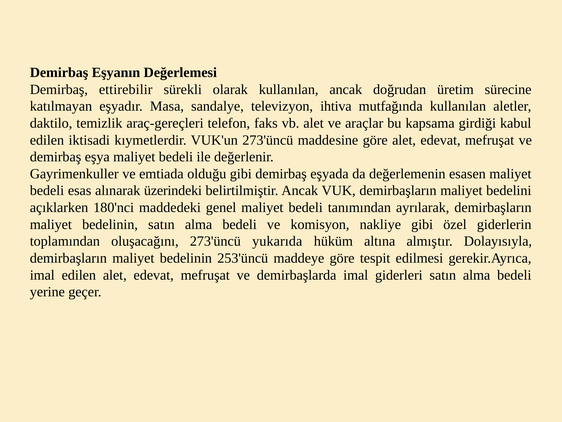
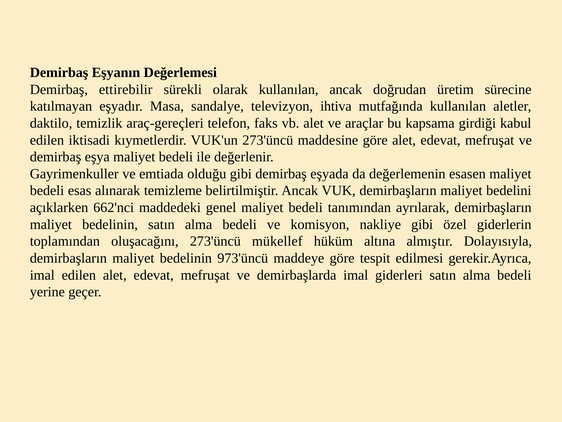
üzerindeki: üzerindeki -> temizleme
180'nci: 180'nci -> 662'nci
yukarıda: yukarıda -> mükellef
253'üncü: 253'üncü -> 973'üncü
